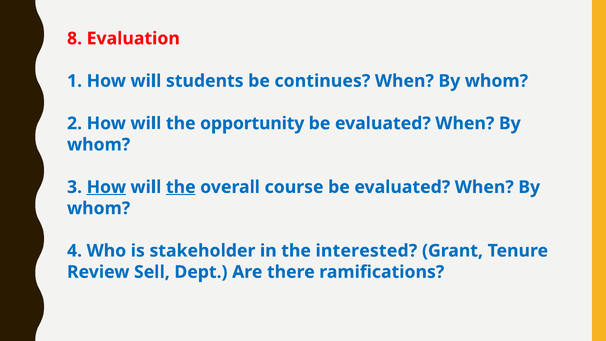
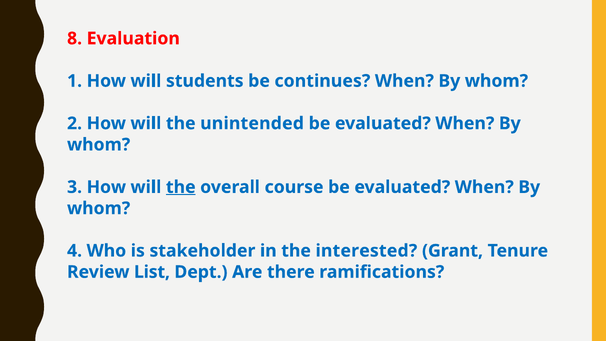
opportunity: opportunity -> unintended
How at (106, 187) underline: present -> none
Sell: Sell -> List
